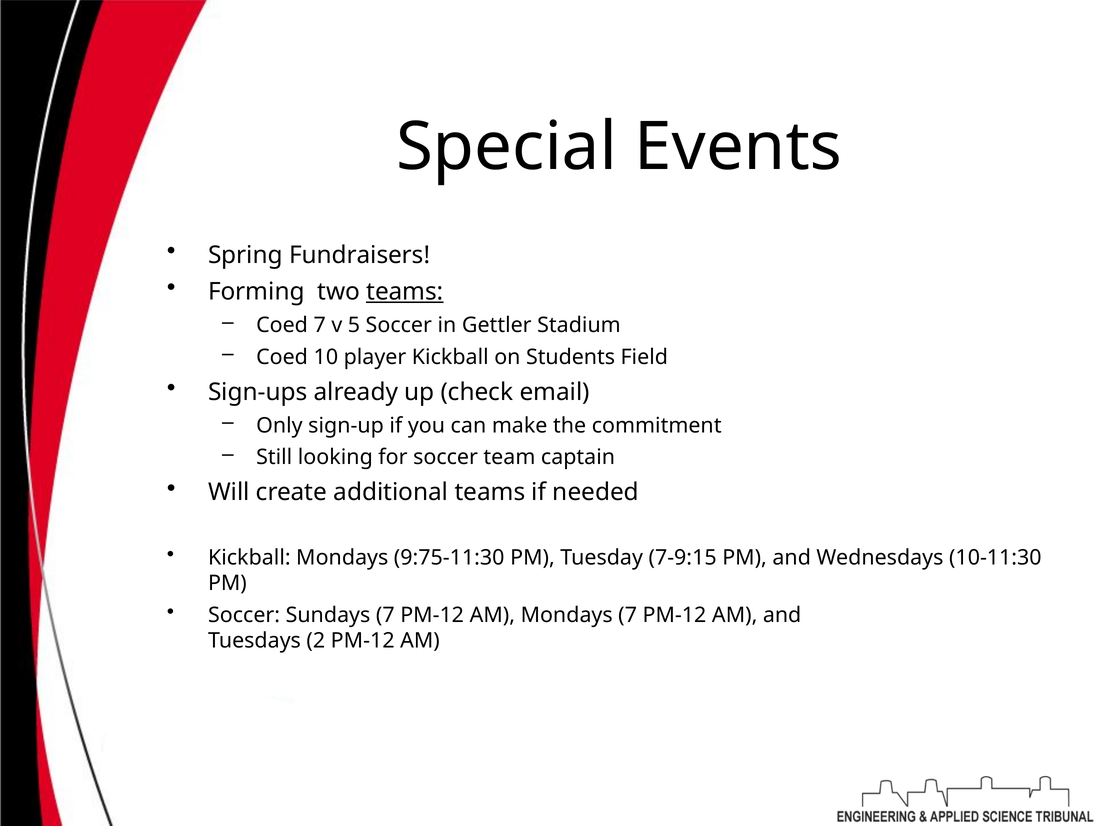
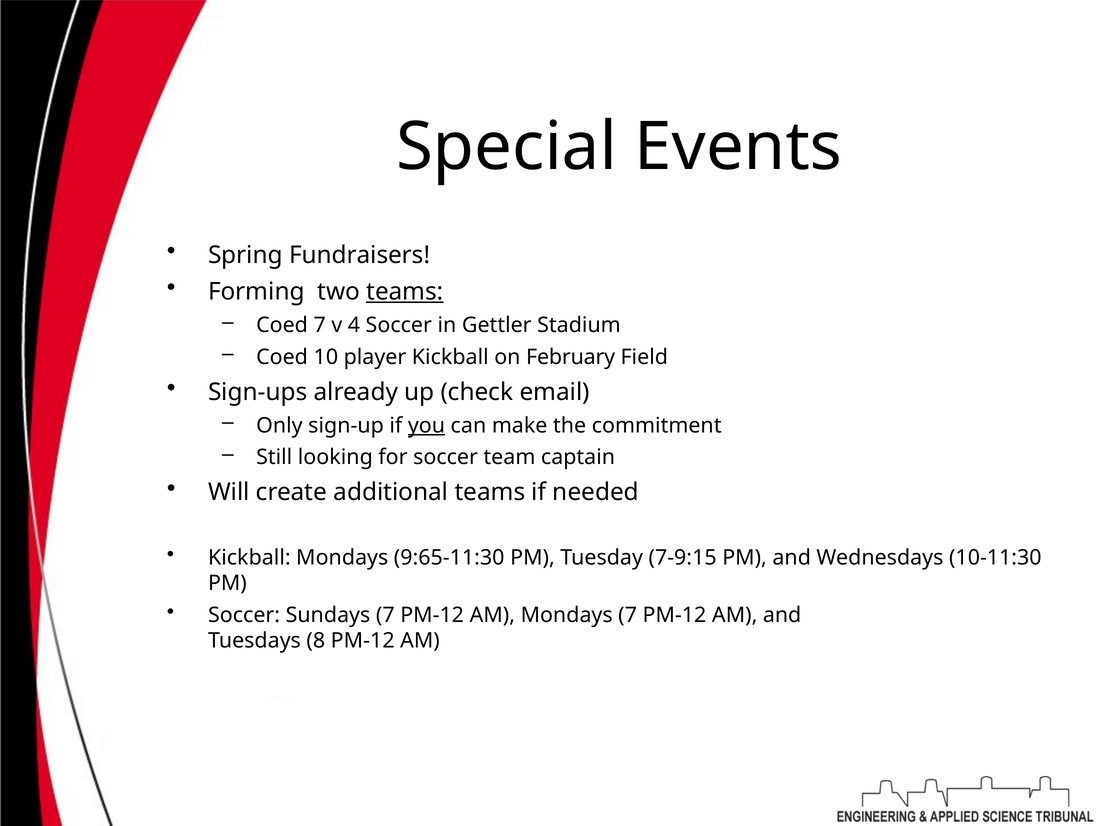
5: 5 -> 4
Students: Students -> February
you underline: none -> present
9:75-11:30: 9:75-11:30 -> 9:65-11:30
2: 2 -> 8
